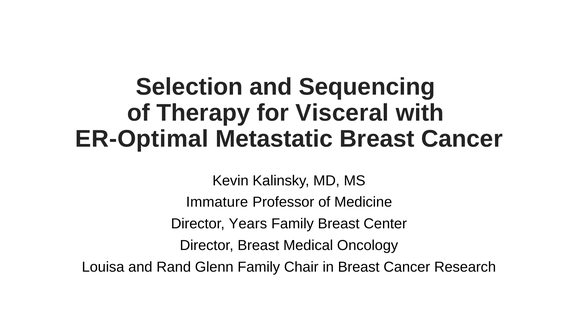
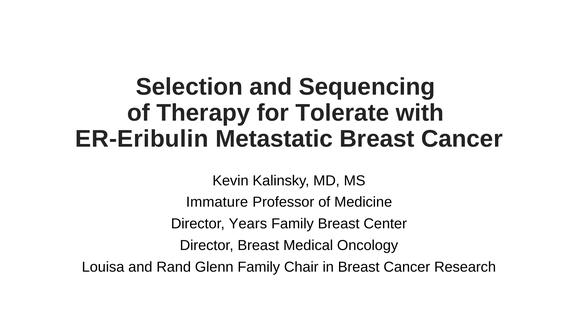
Visceral: Visceral -> Tolerate
ER-Optimal: ER-Optimal -> ER-Eribulin
